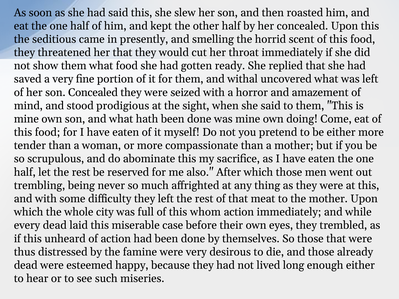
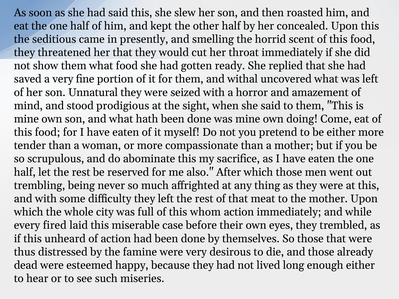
son Concealed: Concealed -> Unnatural
every dead: dead -> fired
